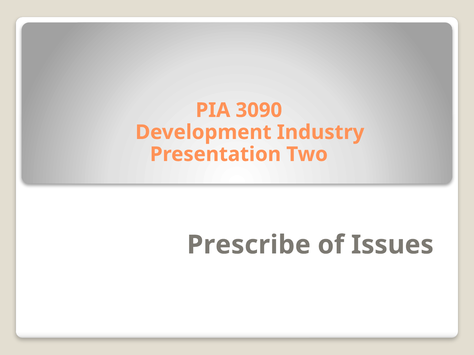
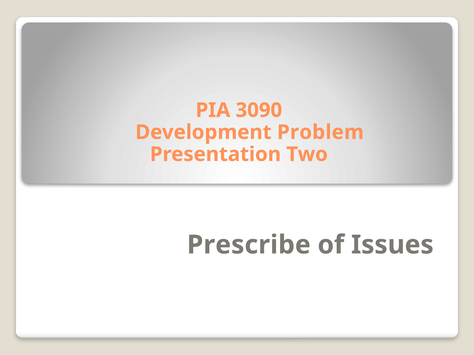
Industry: Industry -> Problem
